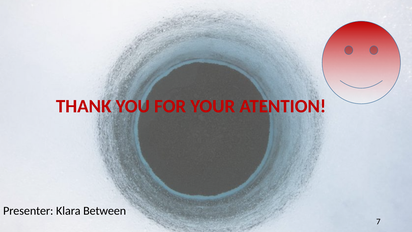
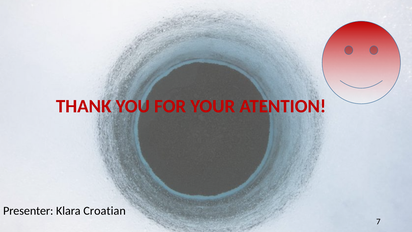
Between: Between -> Croatian
